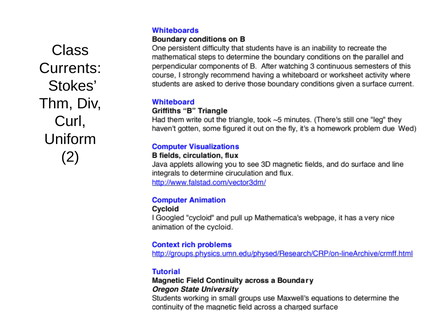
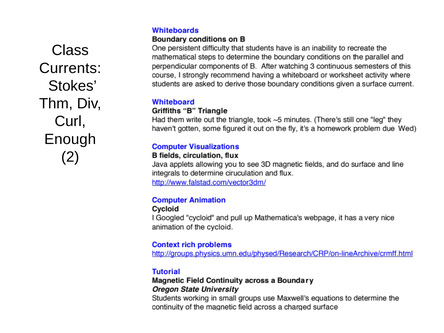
Uniform: Uniform -> Enough
